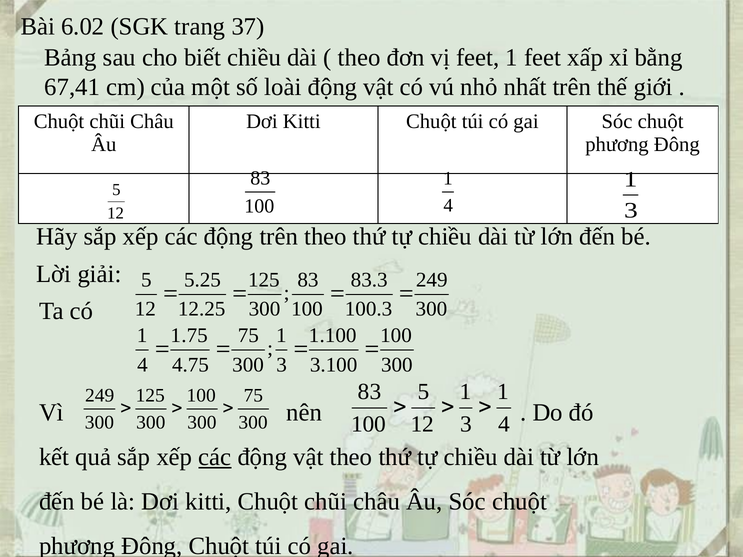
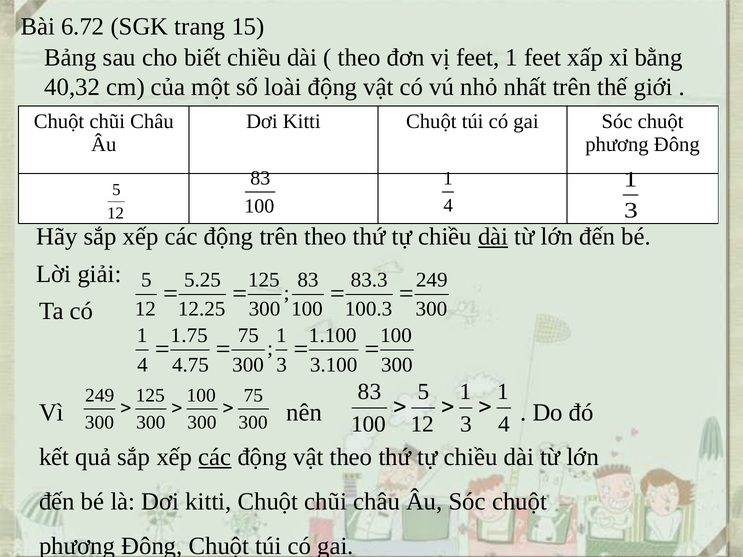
6.02: 6.02 -> 6.72
37: 37 -> 15
67,41: 67,41 -> 40,32
dài at (493, 237) underline: none -> present
